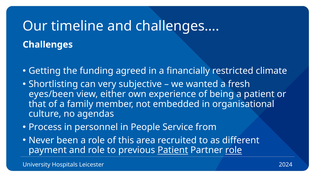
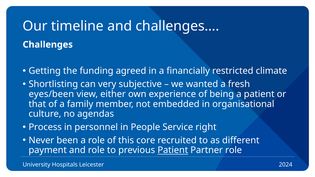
from: from -> right
area: area -> core
role at (234, 150) underline: present -> none
